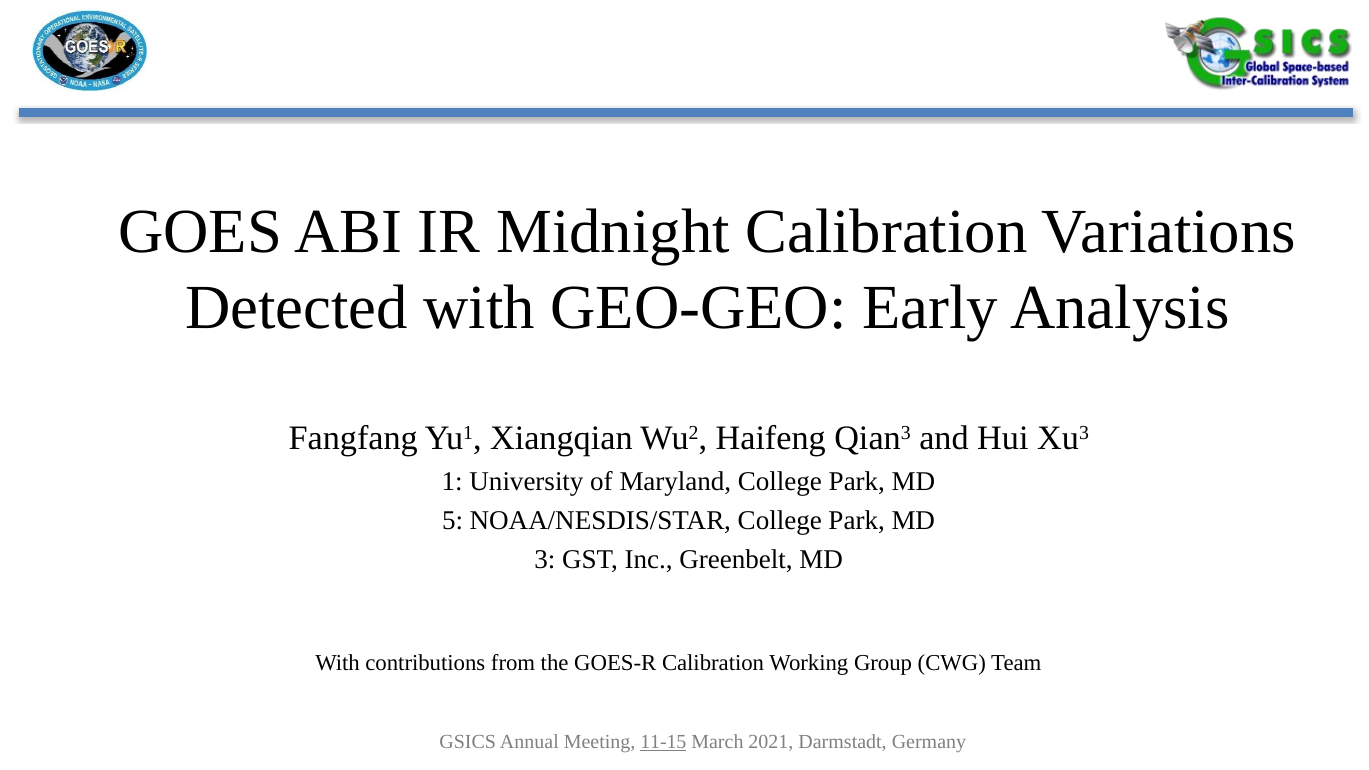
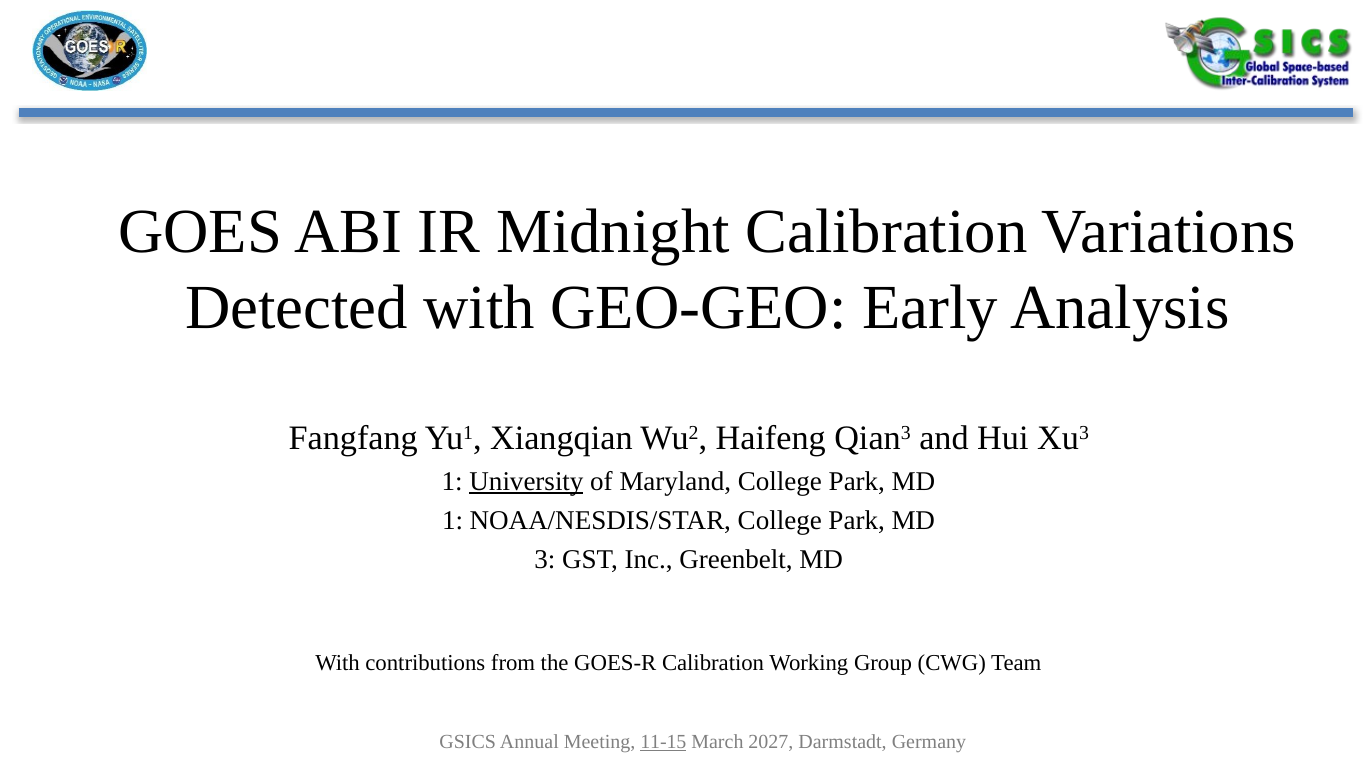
University underline: none -> present
5 at (453, 520): 5 -> 1
2021: 2021 -> 2027
